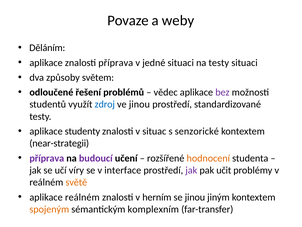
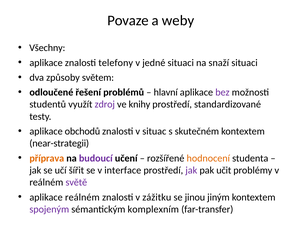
Děláním: Děláním -> Všechny
znalosti příprava: příprava -> telefony
na testy: testy -> snaží
vědec: vědec -> hlavní
zdroj colour: blue -> purple
ve jinou: jinou -> knihy
studenty: studenty -> obchodů
senzorické: senzorické -> skutečném
příprava at (47, 158) colour: purple -> orange
víry: víry -> šířit
světě colour: orange -> purple
herním: herním -> zážitku
spojeným colour: orange -> purple
